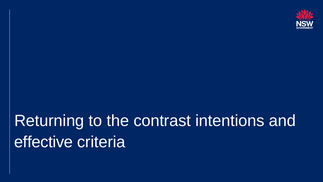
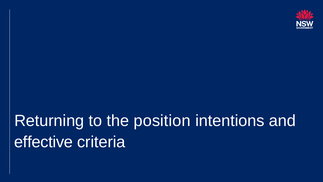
contrast: contrast -> position
